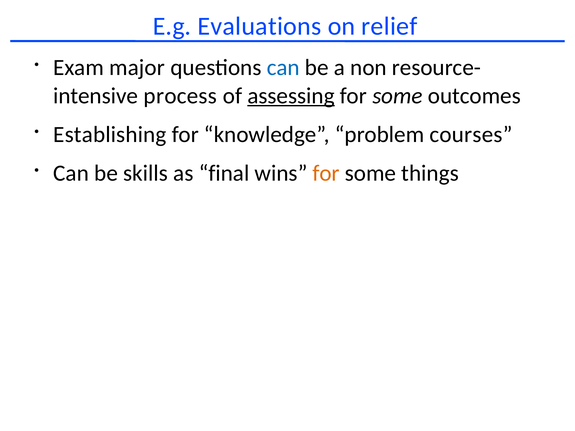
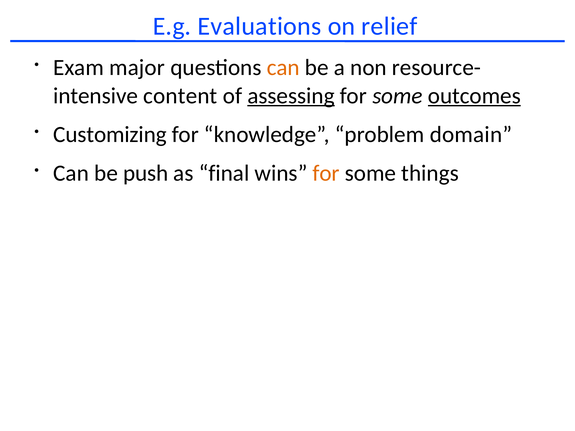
can at (283, 67) colour: blue -> orange
process: process -> content
outcomes underline: none -> present
Establishing: Establishing -> Customizing
courses: courses -> domain
skills: skills -> push
